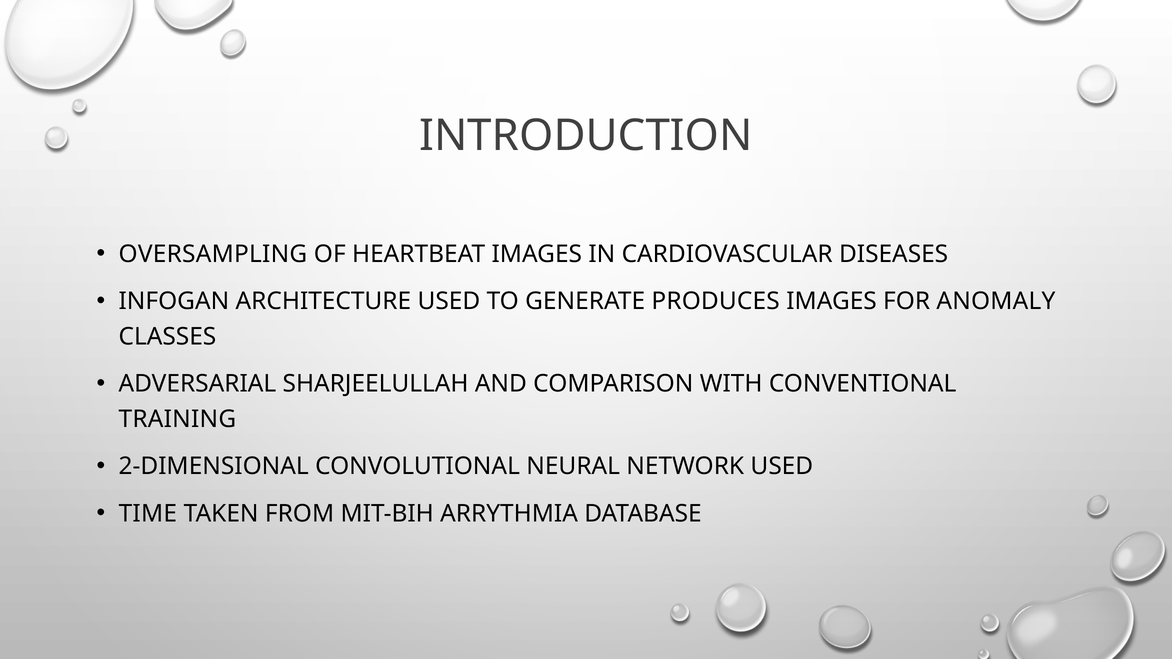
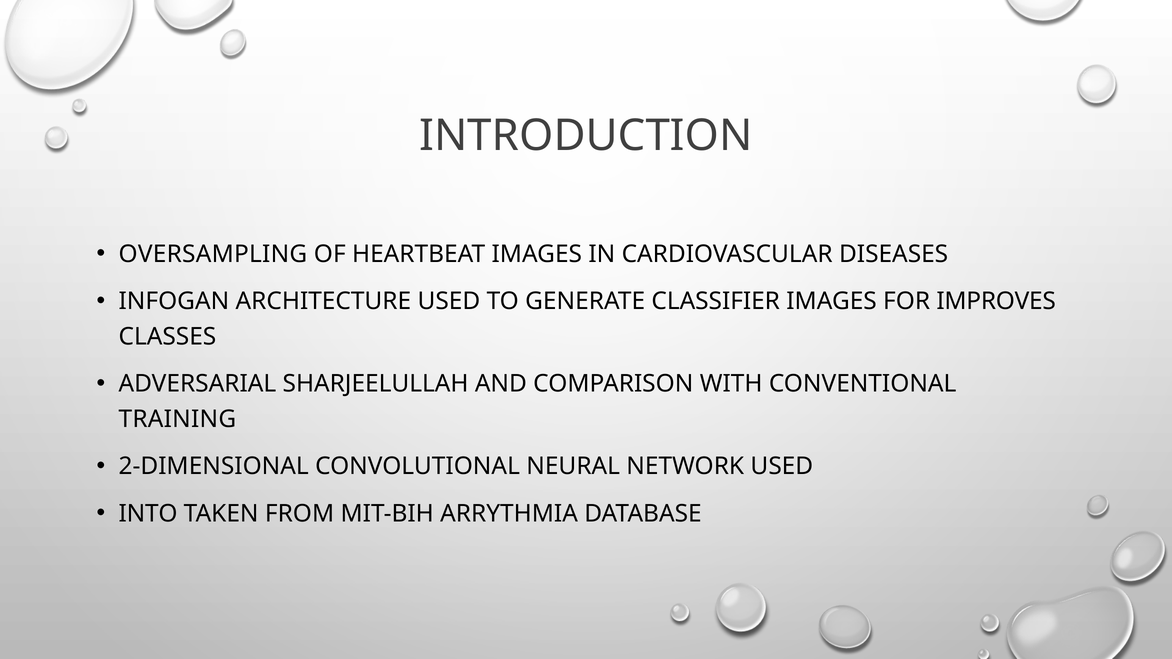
PRODUCES: PRODUCES -> CLASSIFIER
ANOMALY: ANOMALY -> IMPROVES
TIME: TIME -> INTO
